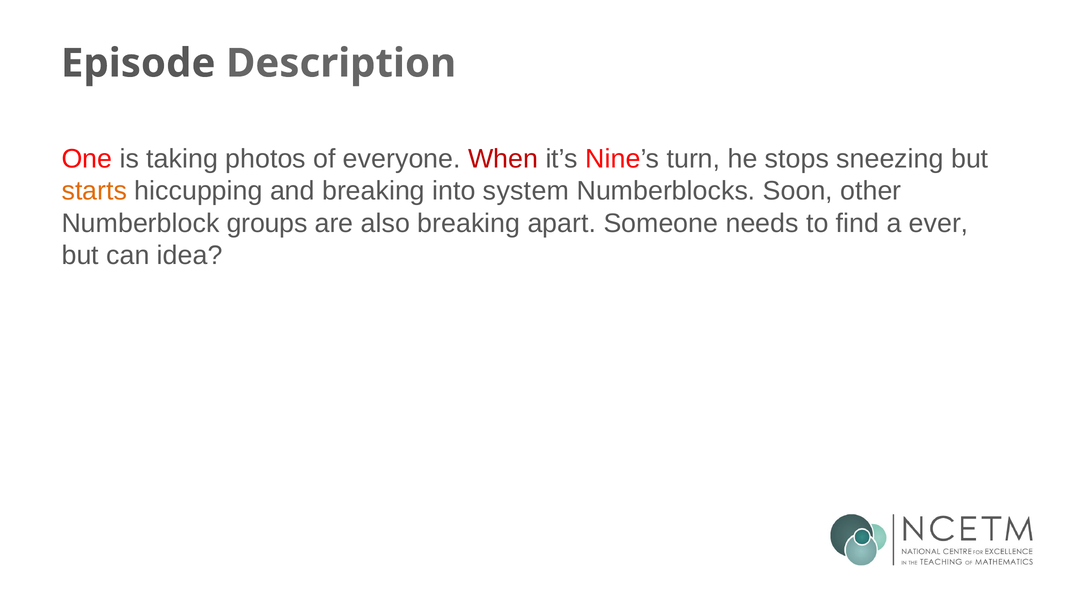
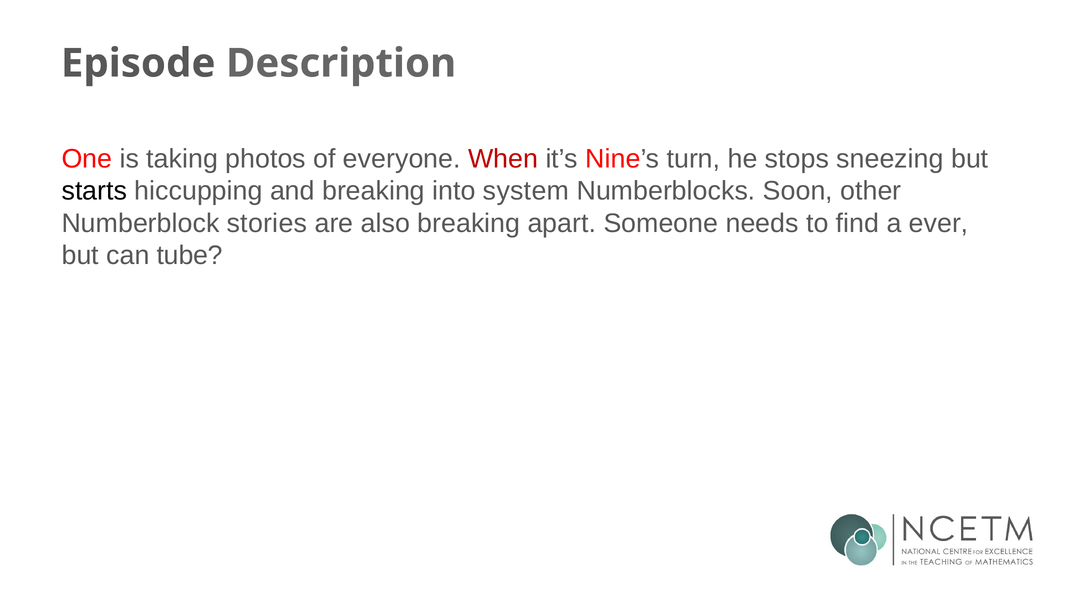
starts colour: orange -> black
groups: groups -> stories
idea: idea -> tube
